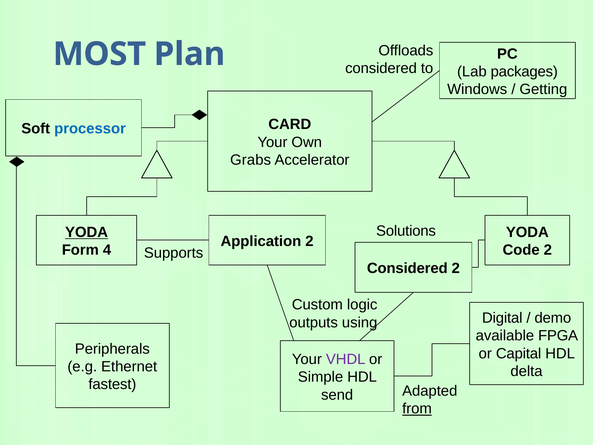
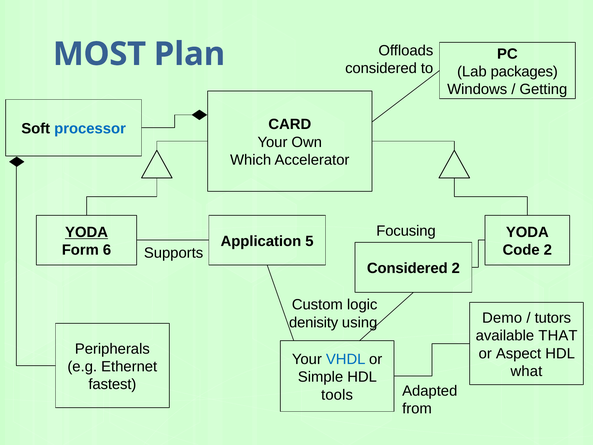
Grabs: Grabs -> Which
Solutions: Solutions -> Focusing
Application 2: 2 -> 5
4: 4 -> 6
outputs: outputs -> denisity
Digital: Digital -> Demo
demo: demo -> tutors
FPGA: FPGA -> THAT
Capital: Capital -> Aspect
VHDL colour: purple -> blue
delta: delta -> what
send: send -> tools
from underline: present -> none
